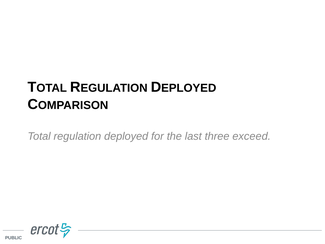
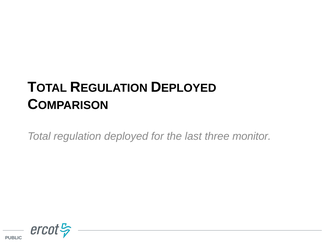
exceed: exceed -> monitor
